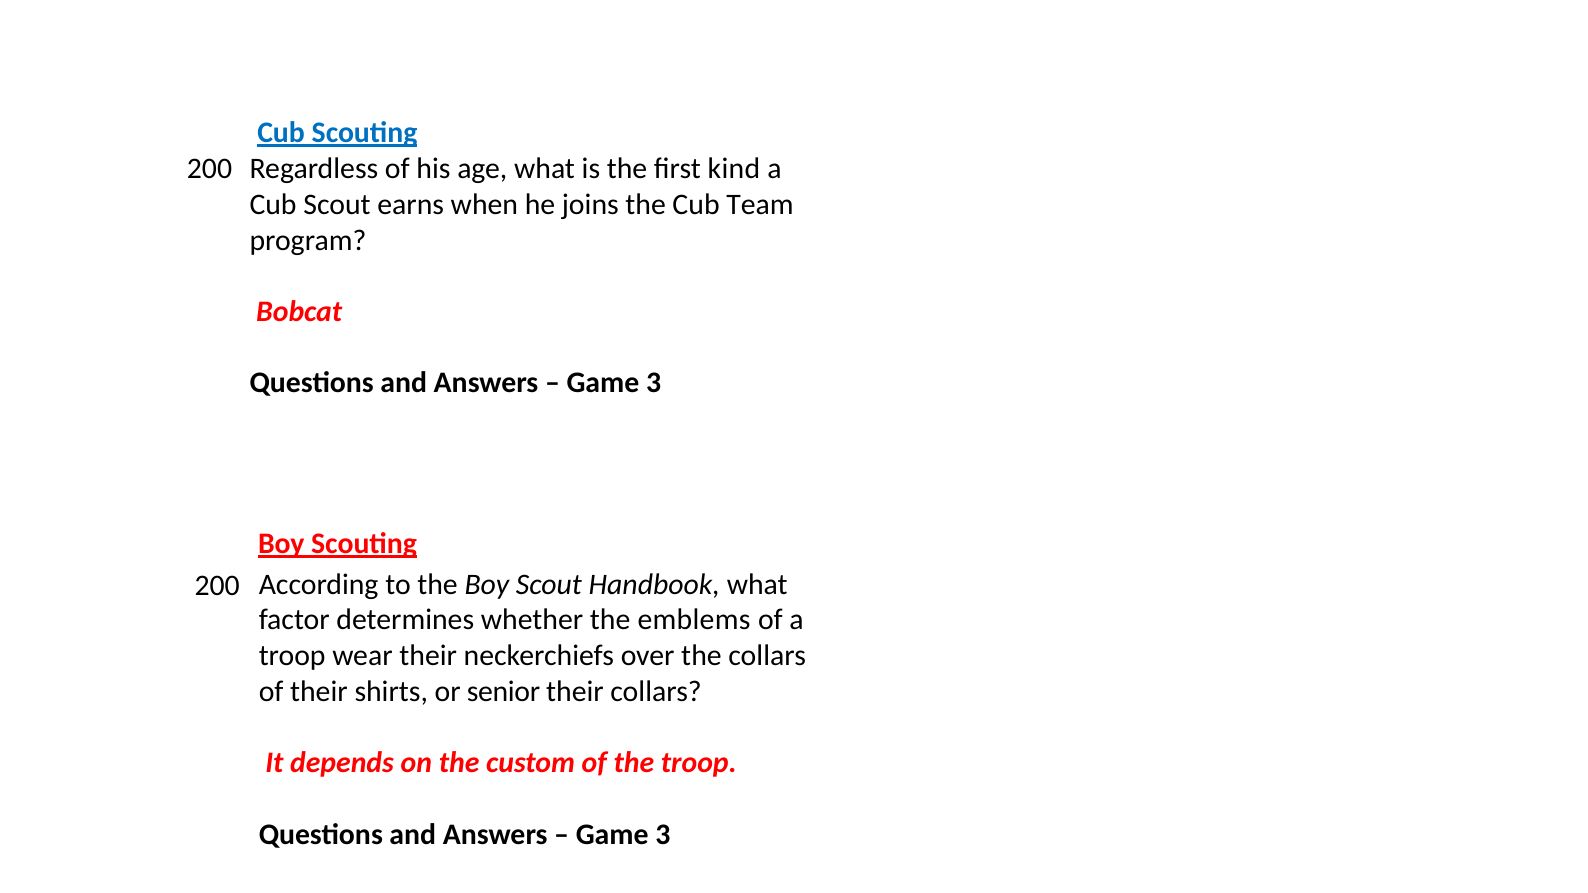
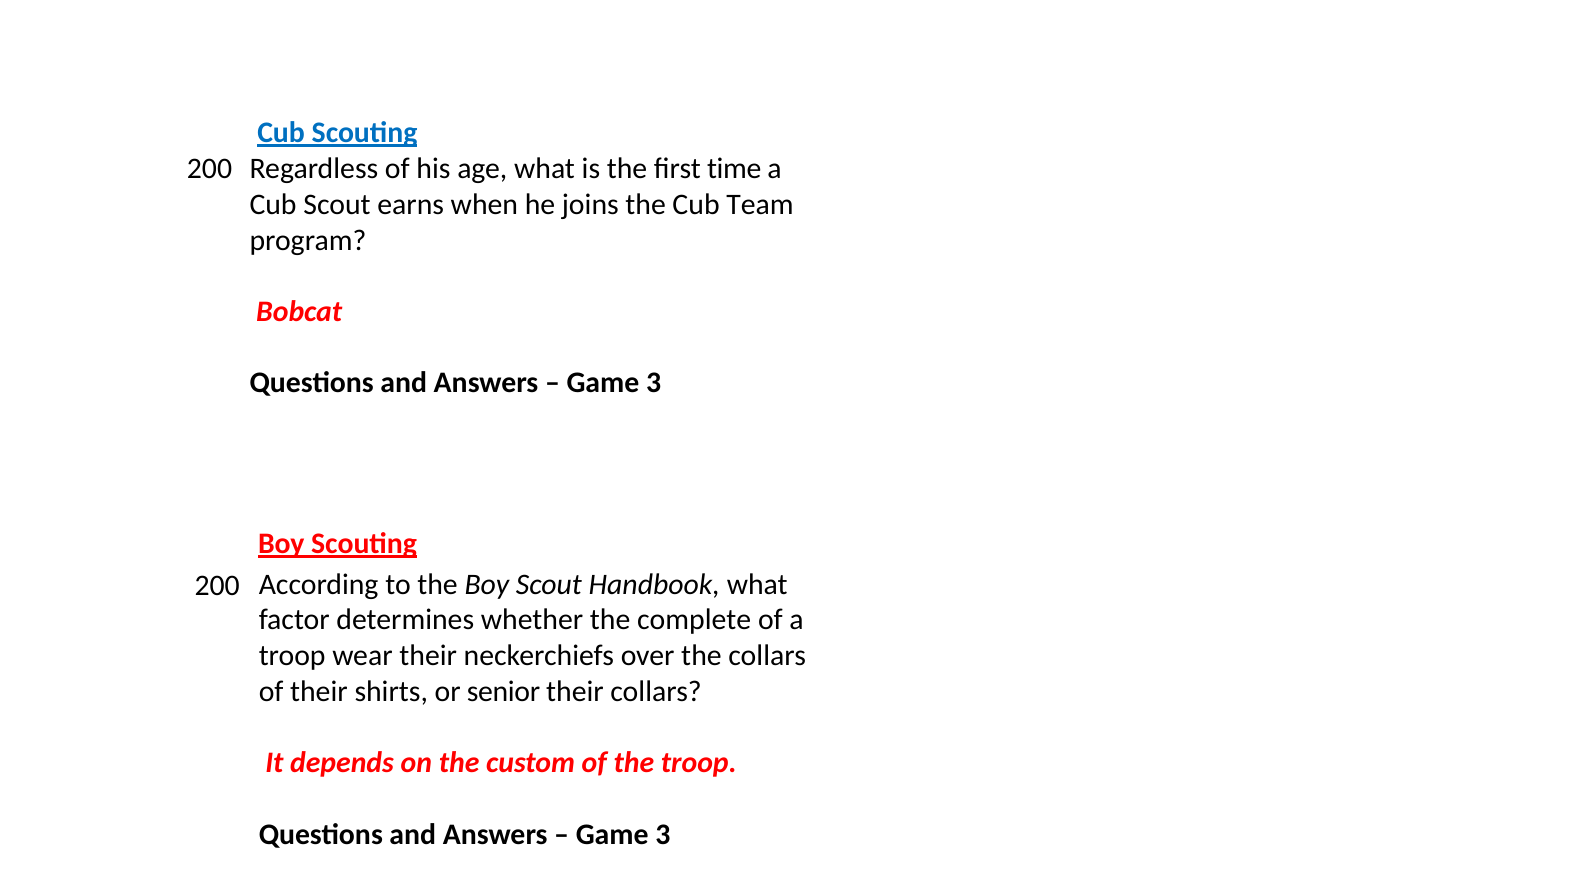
kind: kind -> time
emblems: emblems -> complete
